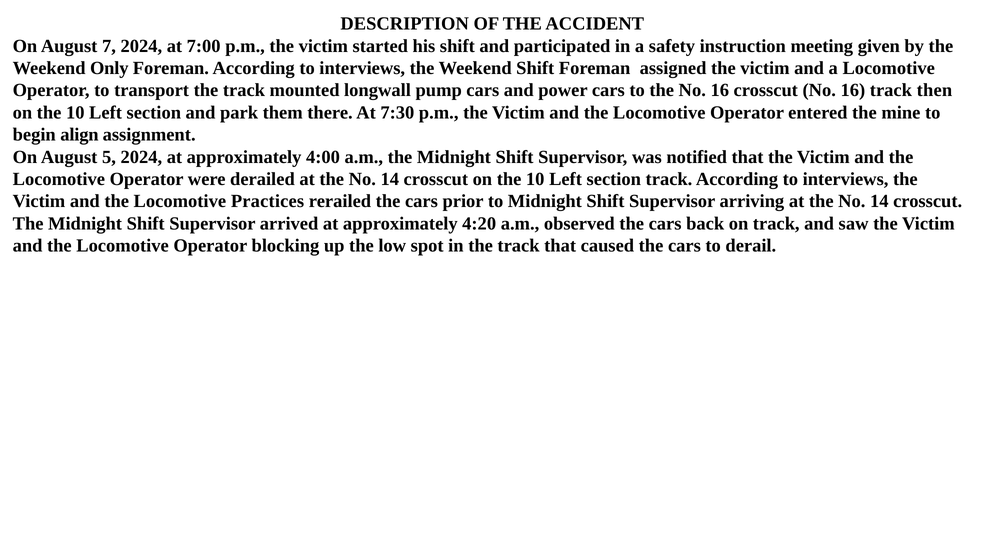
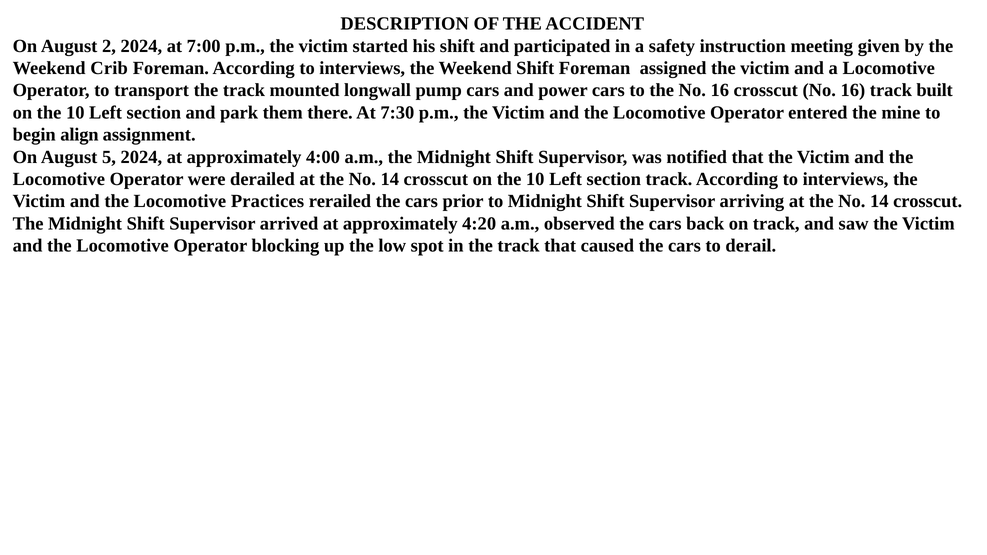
7: 7 -> 2
Only: Only -> Crib
then: then -> built
